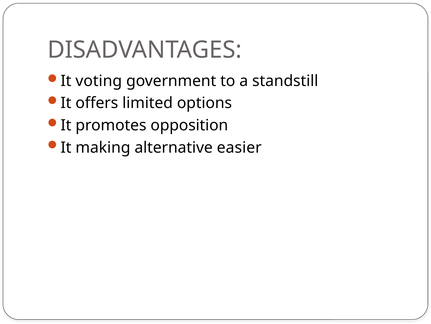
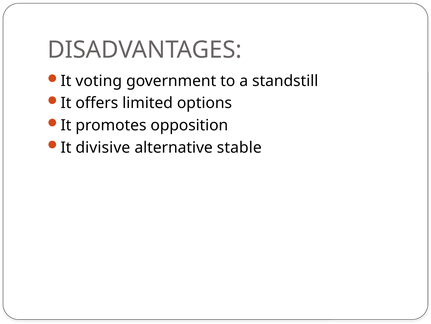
making: making -> divisive
easier: easier -> stable
